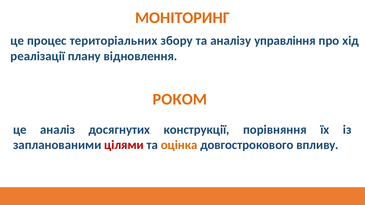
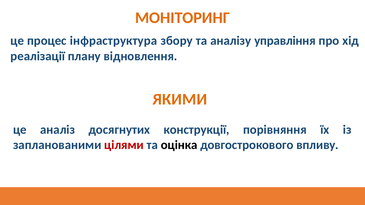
територіальних: територіальних -> інфраструктура
РОКОМ: РОКОМ -> ЯКИМИ
оцінка colour: orange -> black
